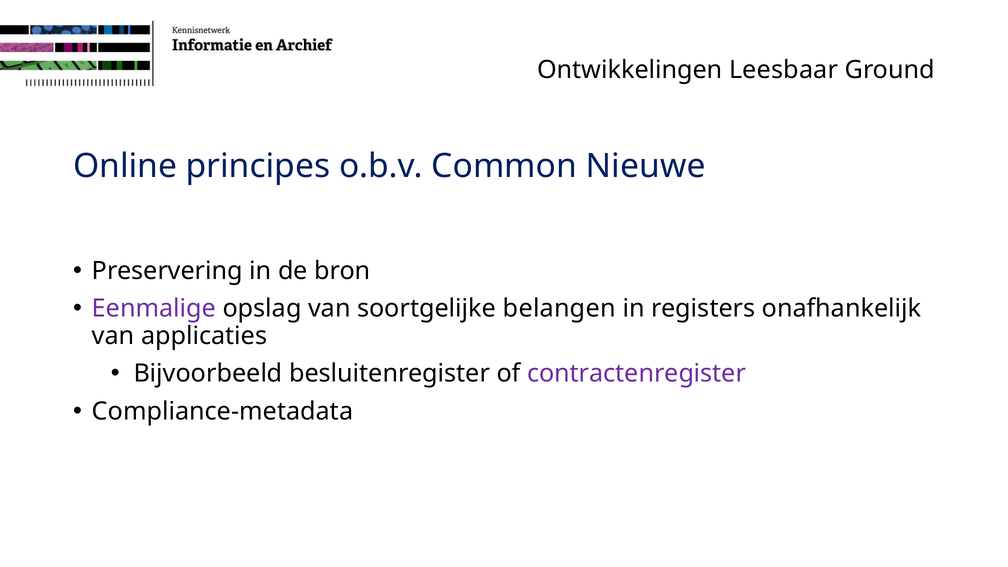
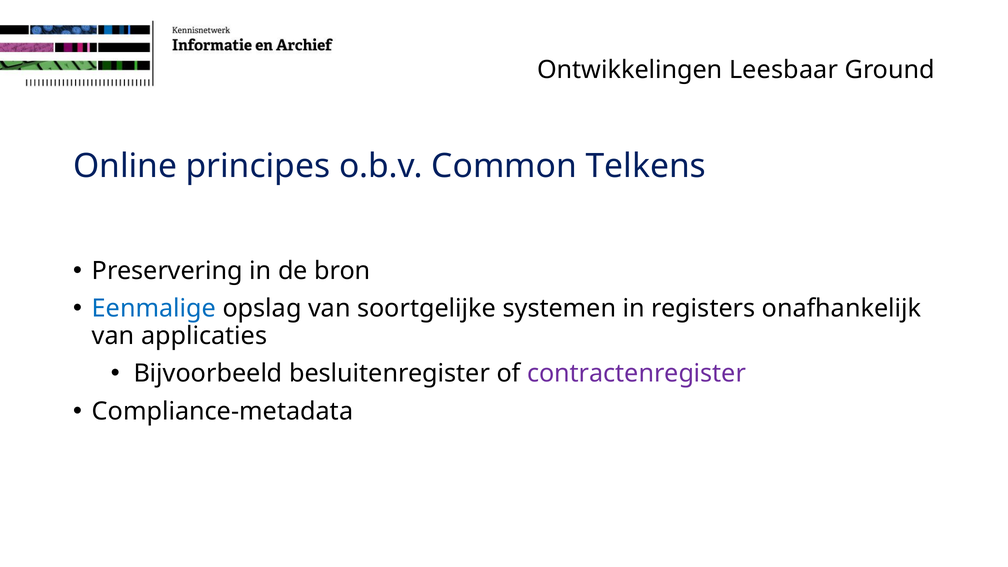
Nieuwe: Nieuwe -> Telkens
Eenmalige colour: purple -> blue
belangen: belangen -> systemen
